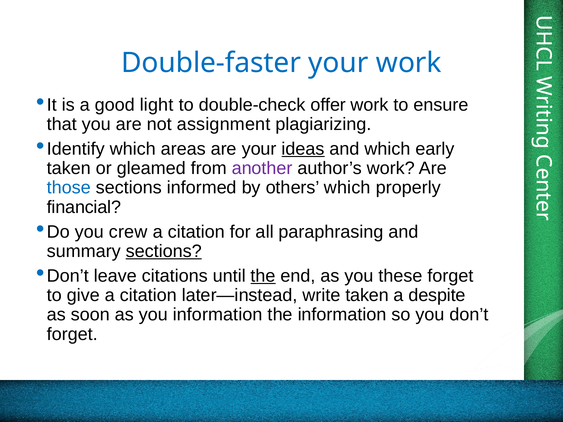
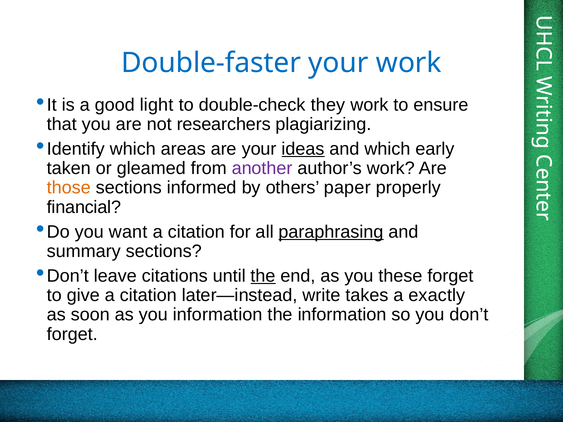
offer: offer -> they
assignment: assignment -> researchers
those colour: blue -> orange
others which: which -> paper
crew: crew -> want
paraphrasing underline: none -> present
sections at (164, 251) underline: present -> none
write taken: taken -> takes
despite: despite -> exactly
